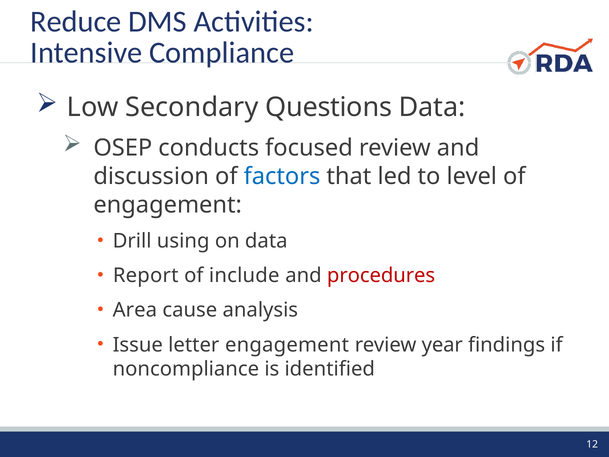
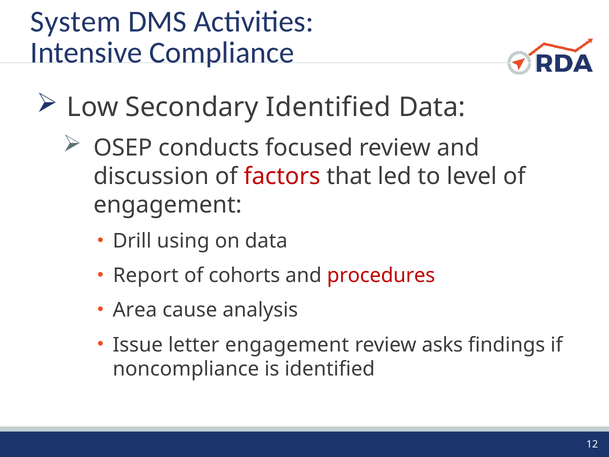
Reduce: Reduce -> System
Secondary Questions: Questions -> Identified
factors colour: blue -> red
include: include -> cohorts
year: year -> asks
